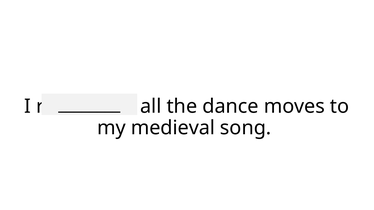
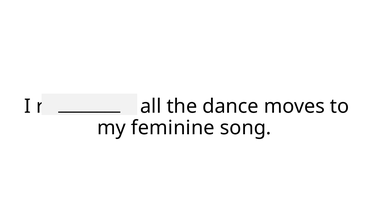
medieval: medieval -> feminine
